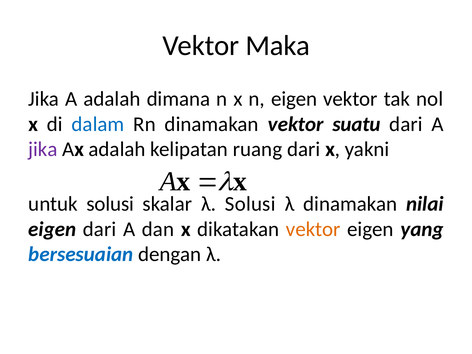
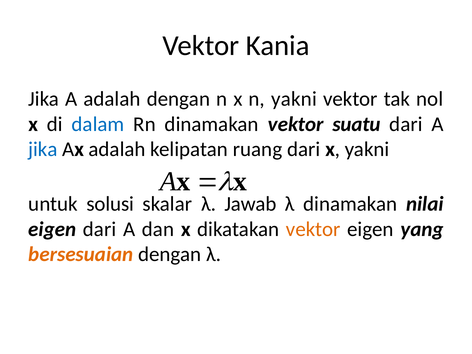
Maka: Maka -> Kania
adalah dimana: dimana -> dengan
n eigen: eigen -> yakni
jika at (43, 149) colour: purple -> blue
λ Solusi: Solusi -> Jawab
bersesuaian colour: blue -> orange
